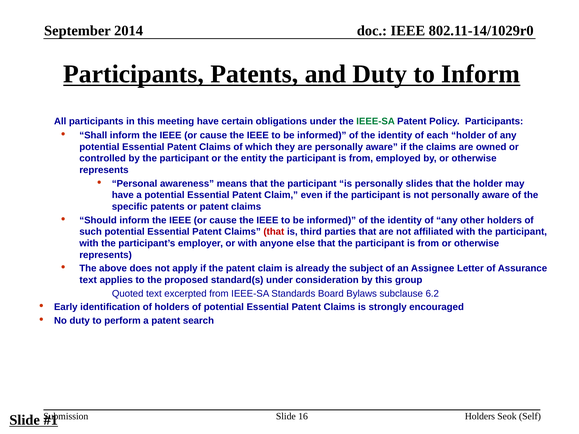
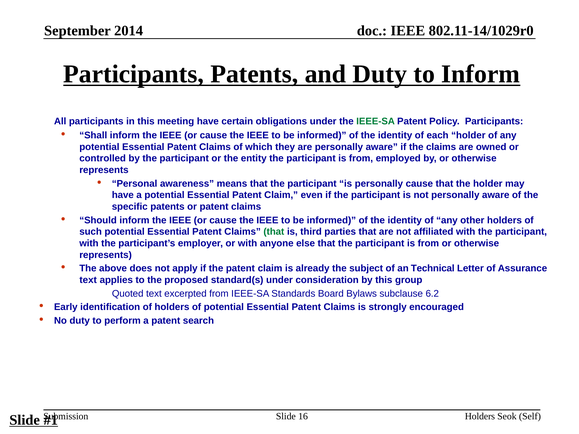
personally slides: slides -> cause
that at (274, 232) colour: red -> green
Assignee: Assignee -> Technical
